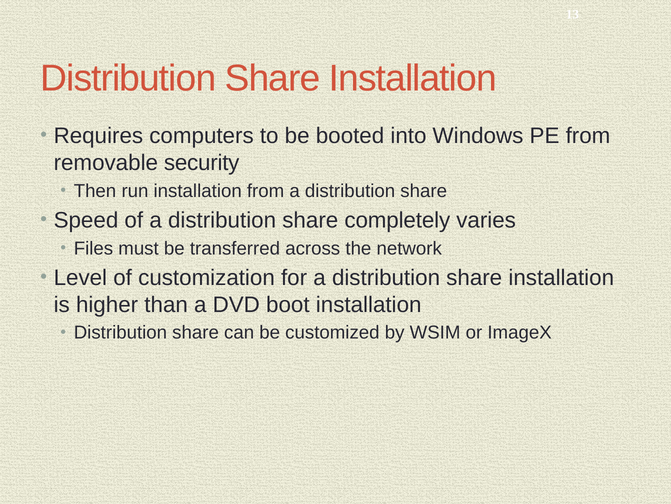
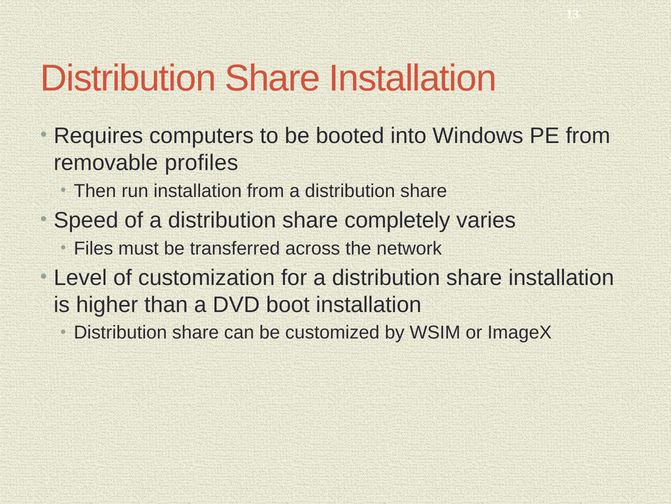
security: security -> profiles
